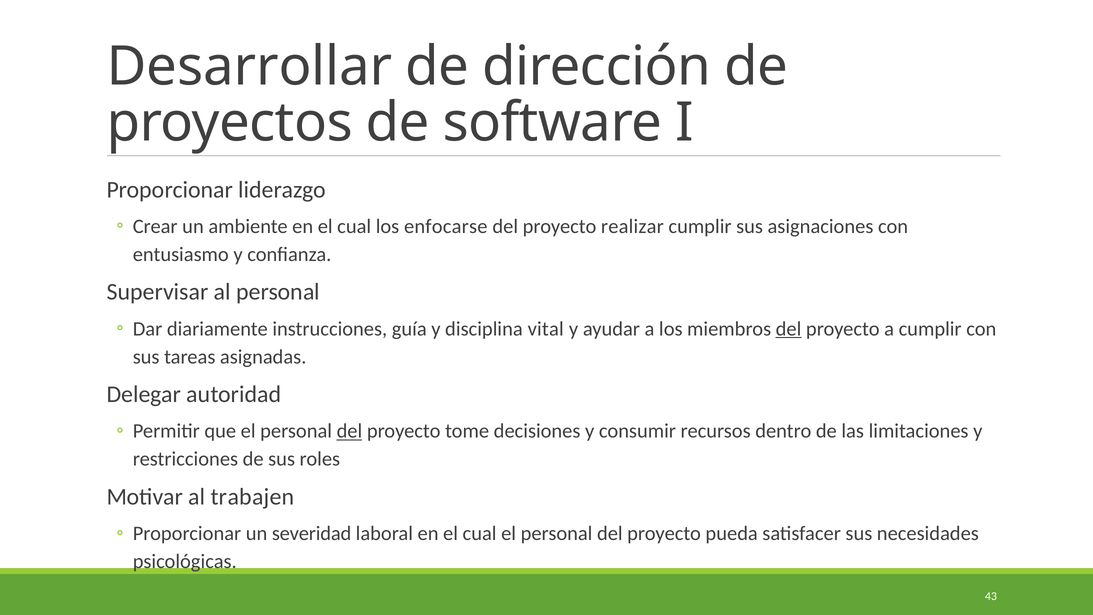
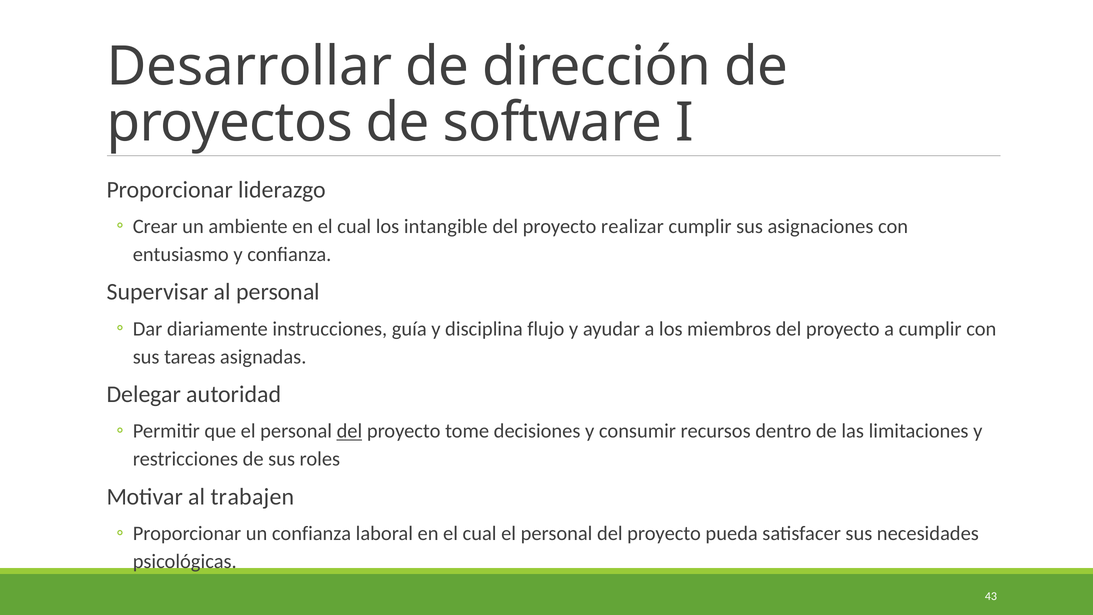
enfocarse: enfocarse -> intangible
vital: vital -> flujo
del at (789, 329) underline: present -> none
un severidad: severidad -> confianza
